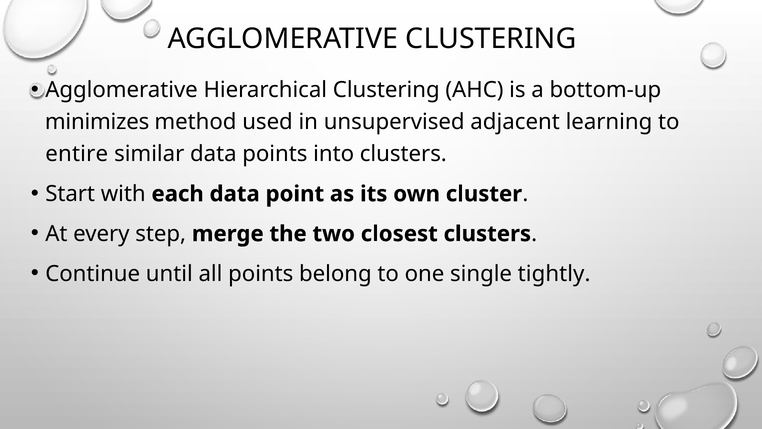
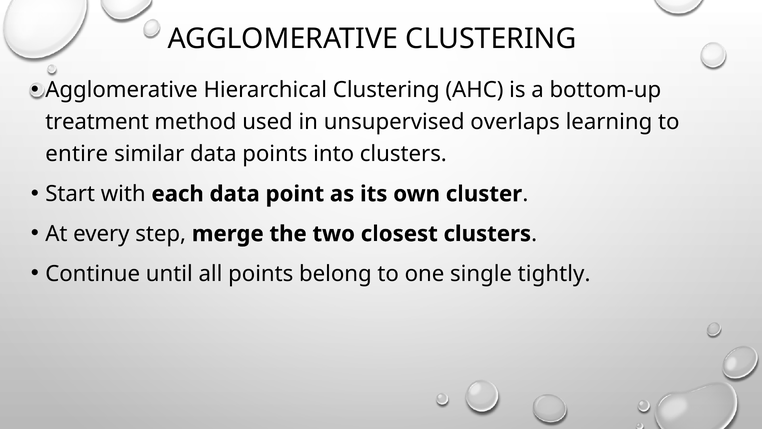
minimizes: minimizes -> treatment
adjacent: adjacent -> overlaps
